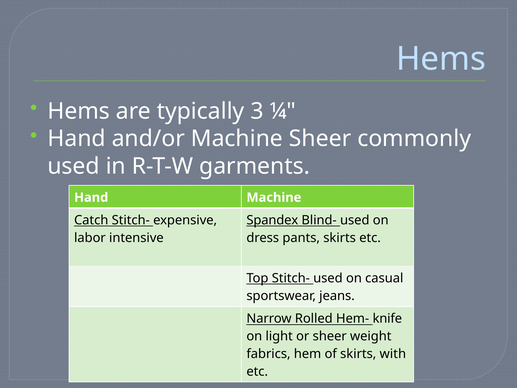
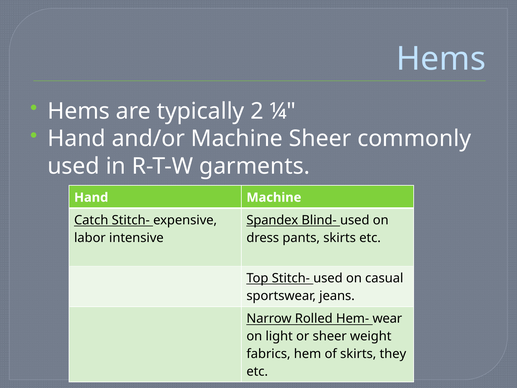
3: 3 -> 2
knife: knife -> wear
with: with -> they
